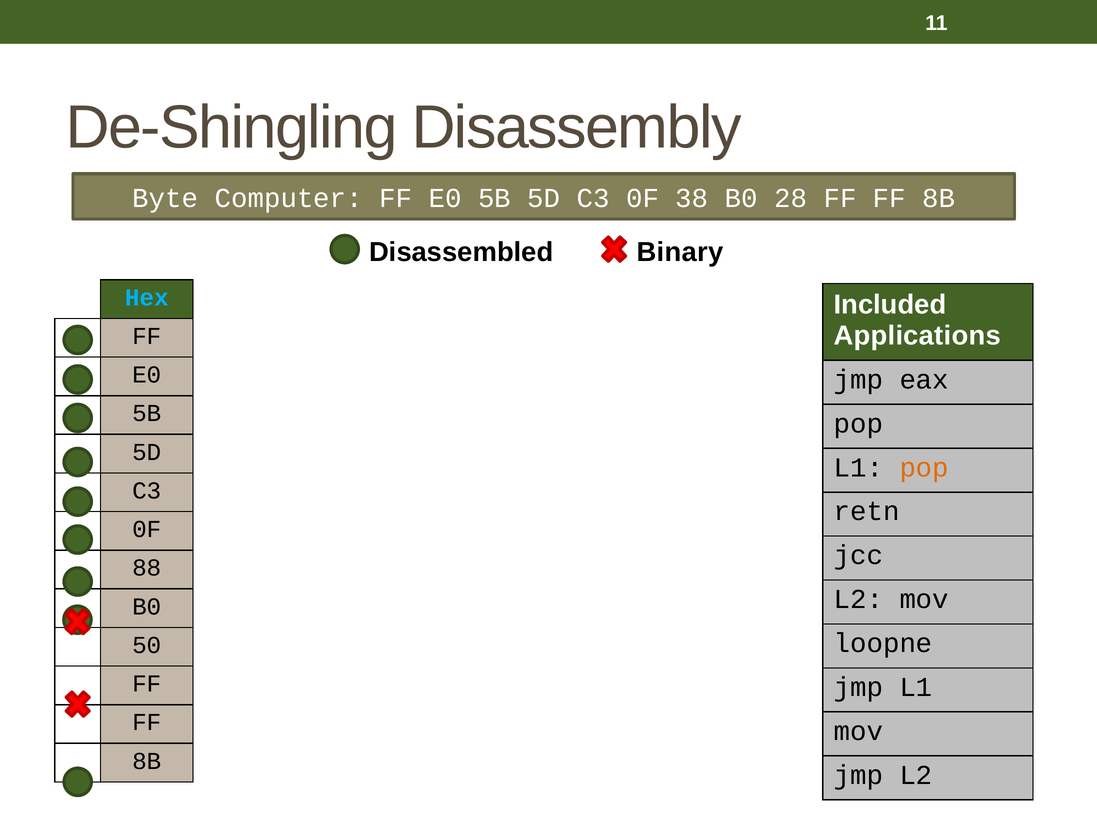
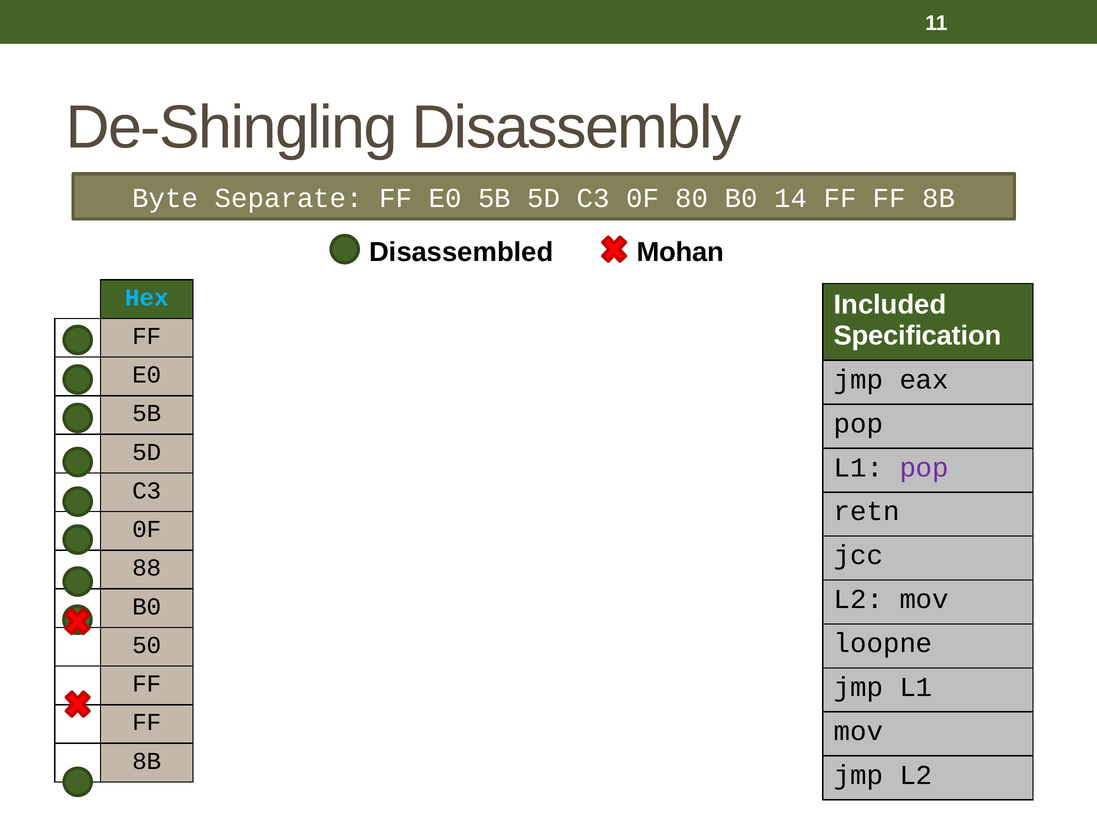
Computer: Computer -> Separate
38: 38 -> 80
28: 28 -> 14
Binary: Binary -> Mohan
Applications: Applications -> Specification
pop at (924, 467) colour: orange -> purple
